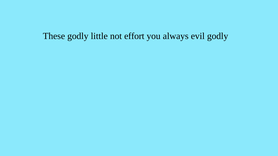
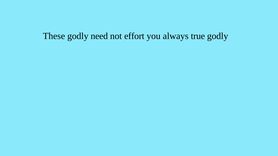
little: little -> need
evil: evil -> true
